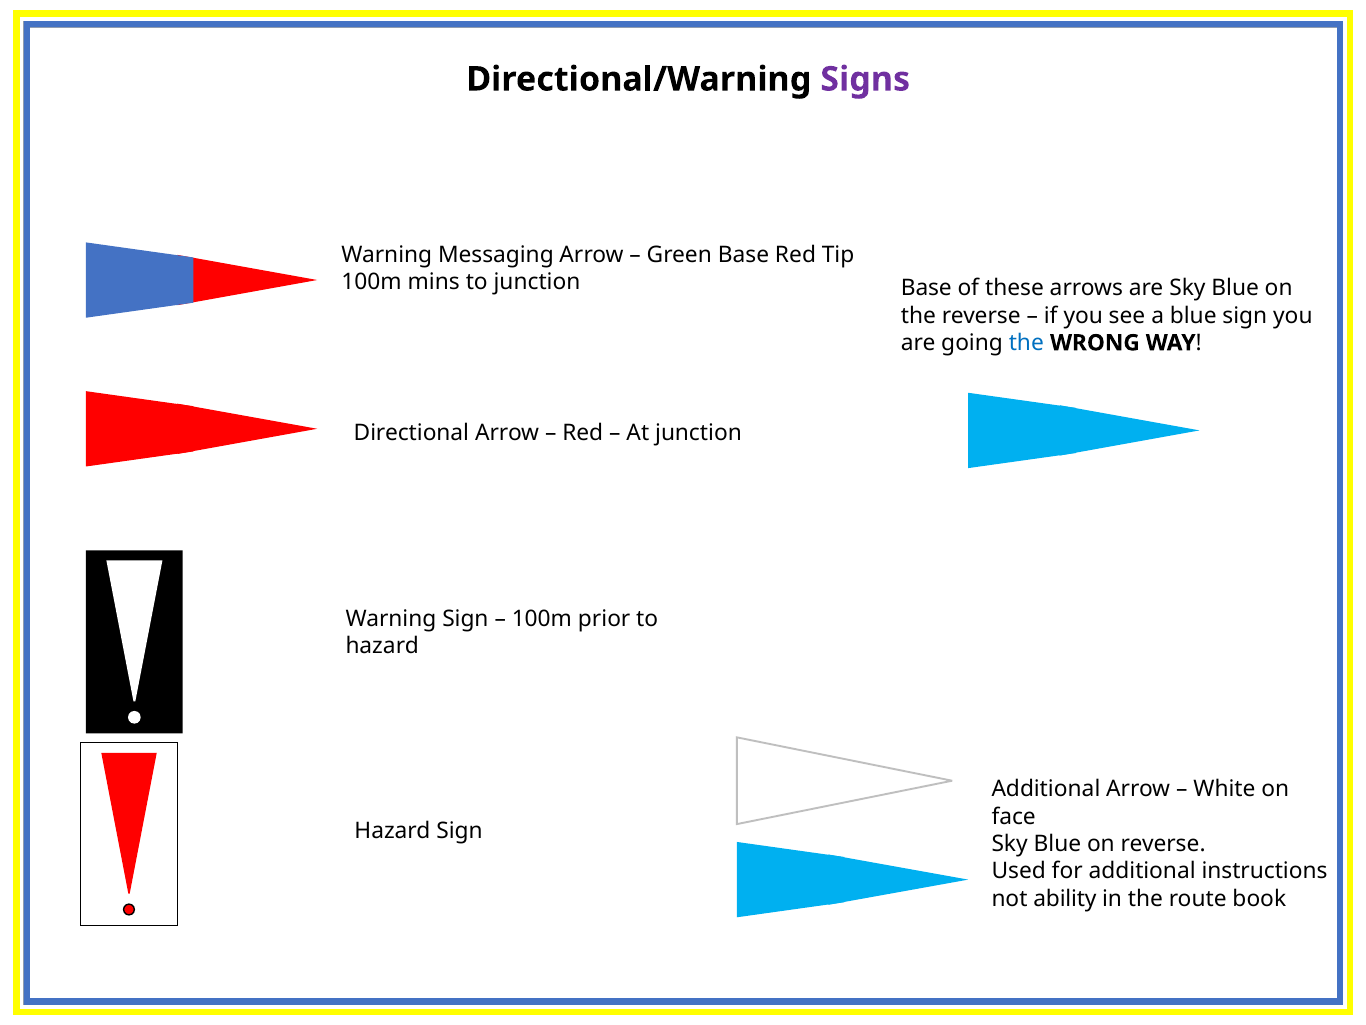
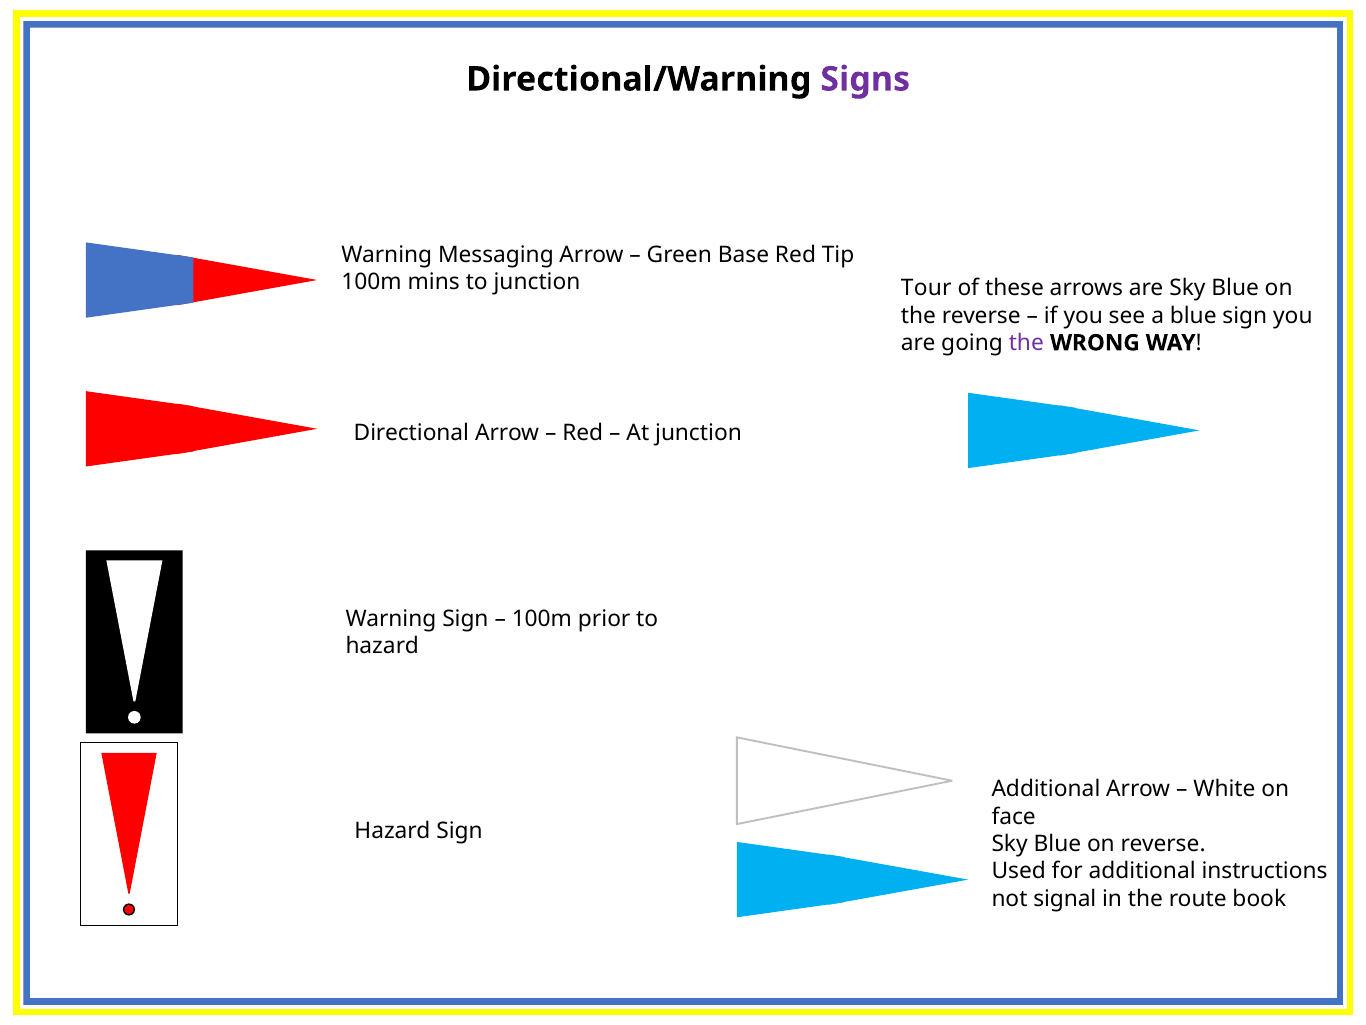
Base at (926, 288): Base -> Tour
the at (1026, 343) colour: blue -> purple
ability: ability -> signal
